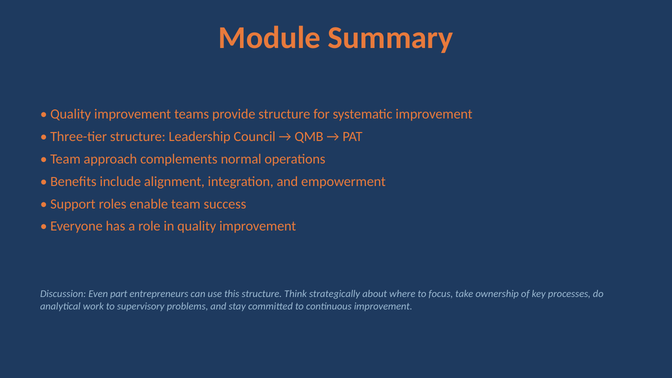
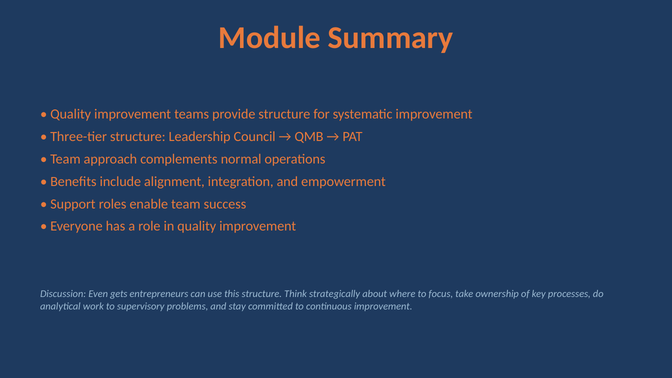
part: part -> gets
